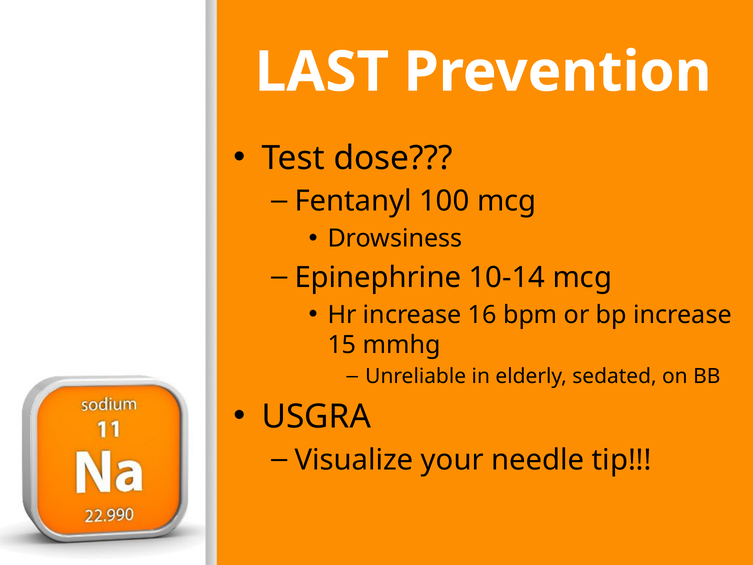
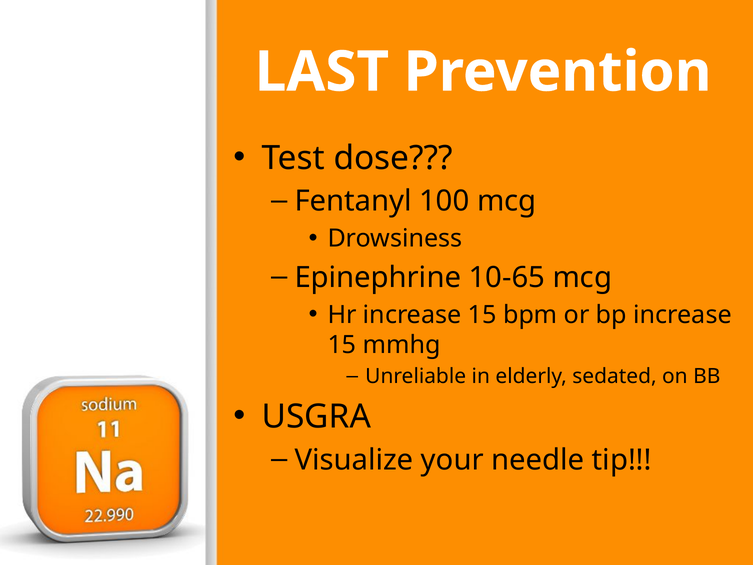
10-14: 10-14 -> 10-65
Hr increase 16: 16 -> 15
